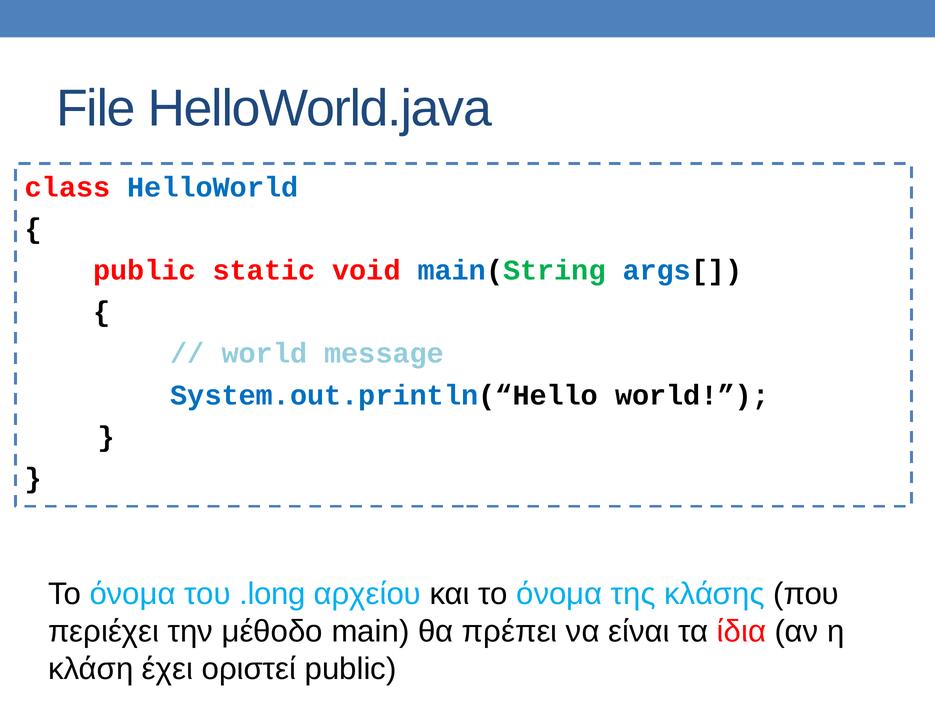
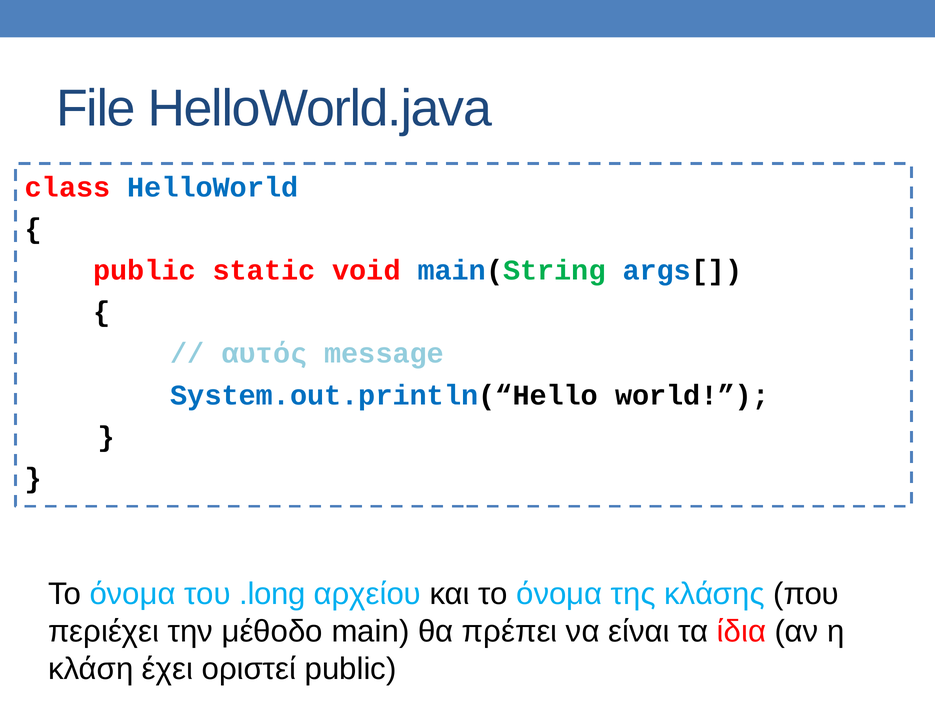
world at (264, 354): world -> αυτός
